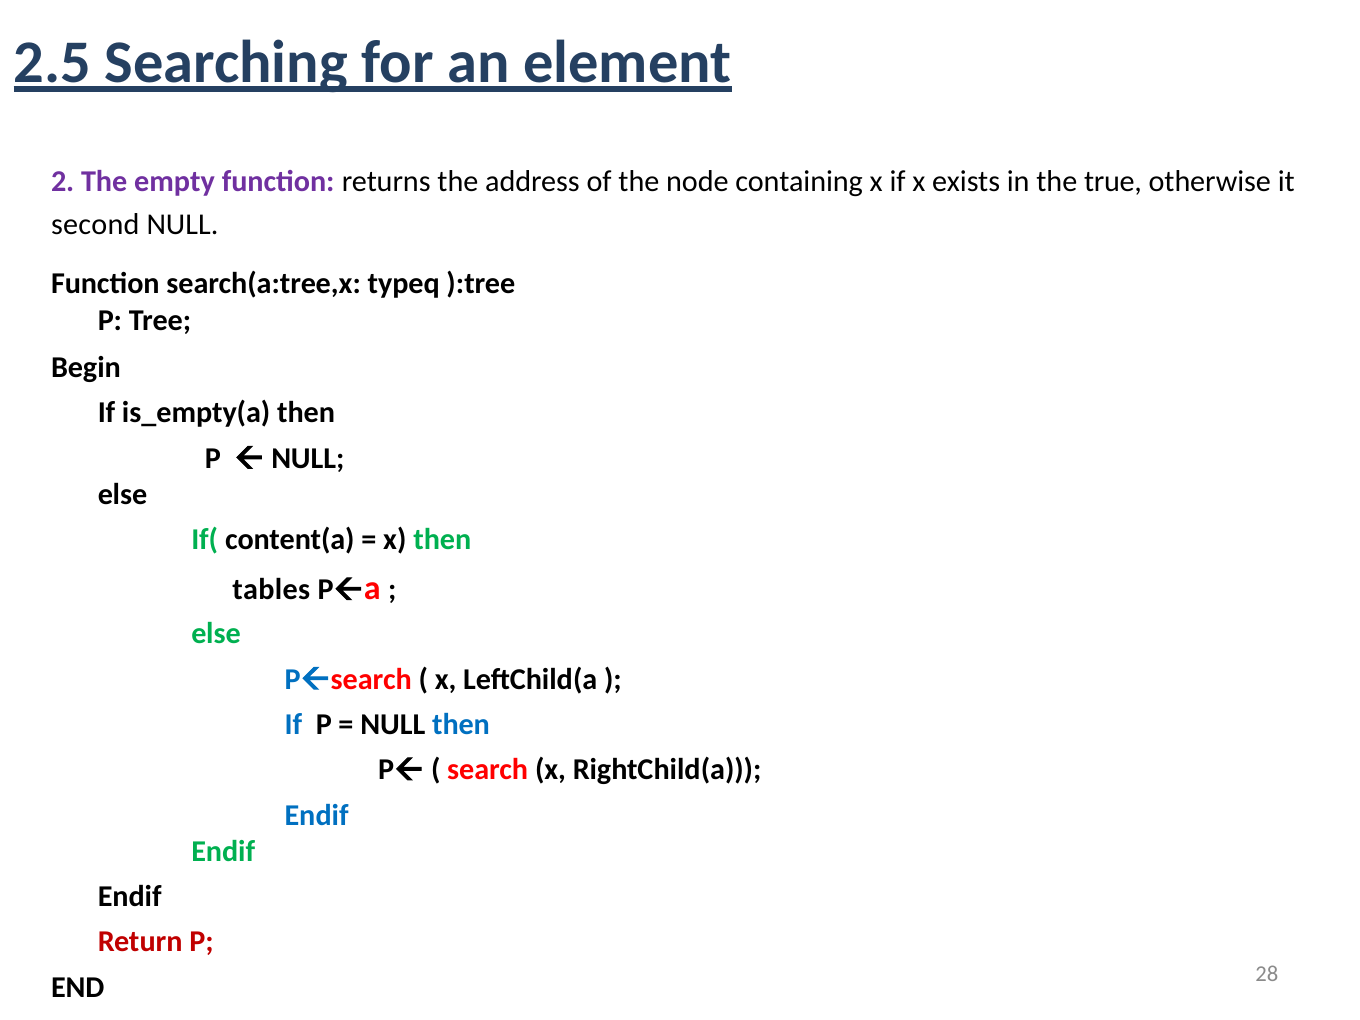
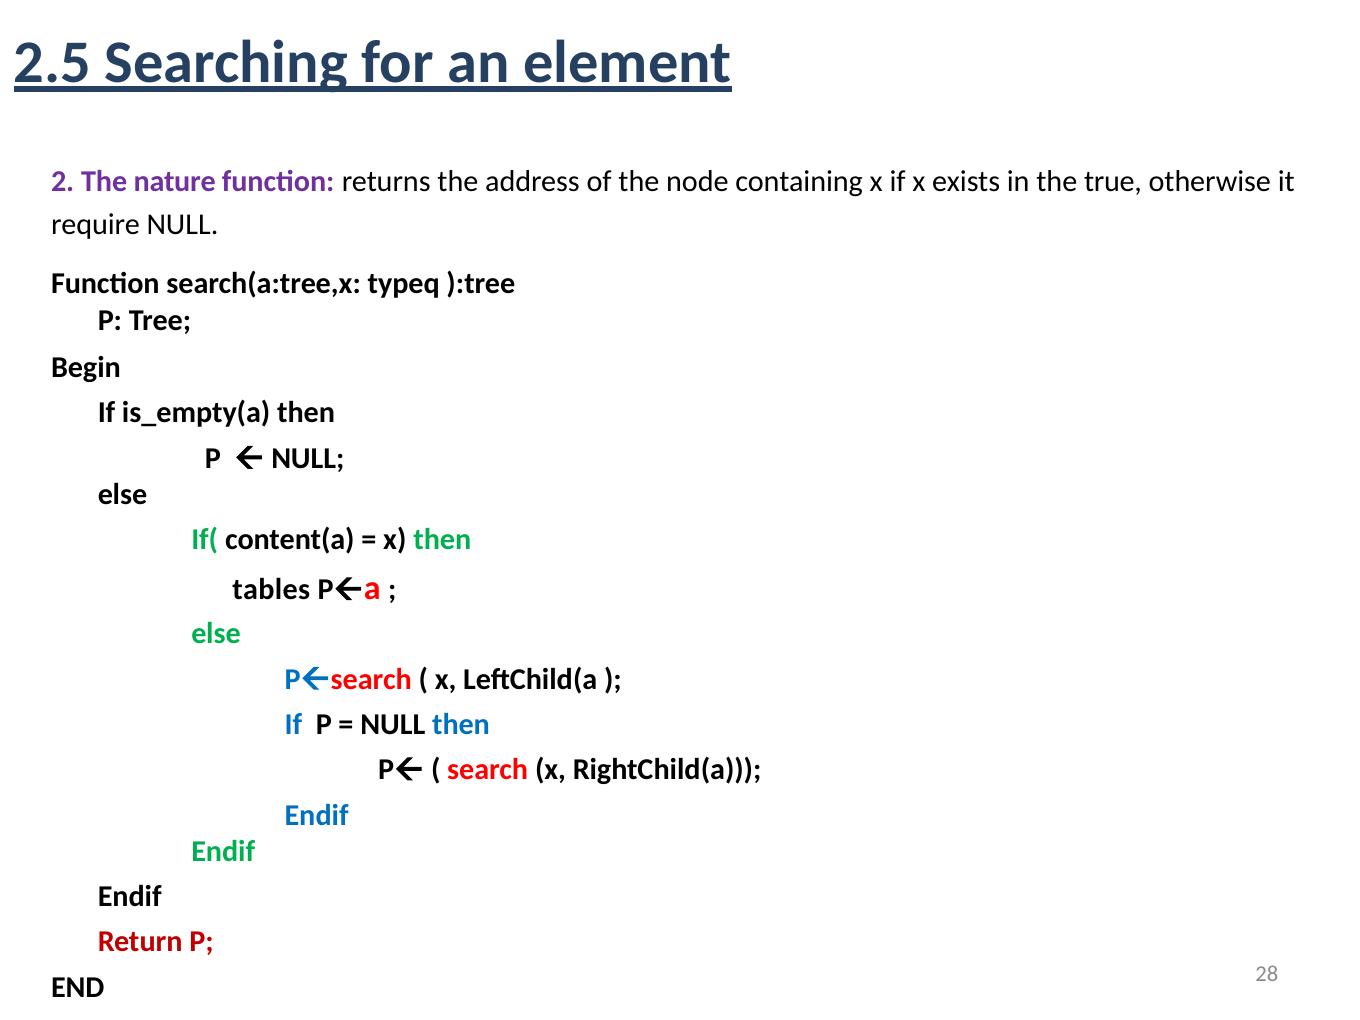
empty: empty -> nature
second: second -> require
